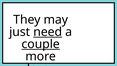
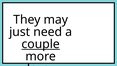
need underline: present -> none
